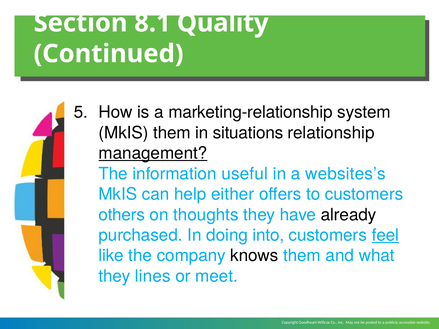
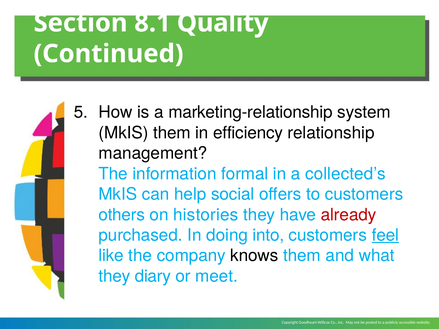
situations: situations -> efficiency
management underline: present -> none
useful: useful -> formal
websites’s: websites’s -> collected’s
either: either -> social
thoughts: thoughts -> histories
already colour: black -> red
lines: lines -> diary
